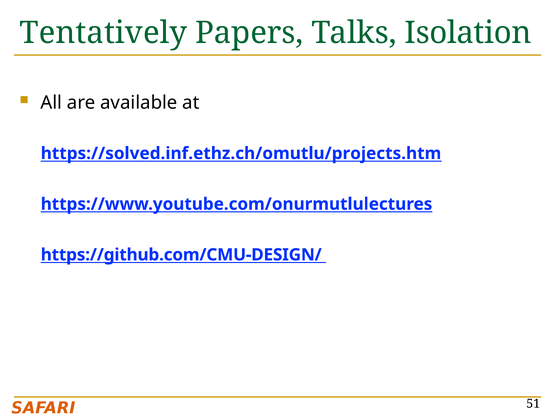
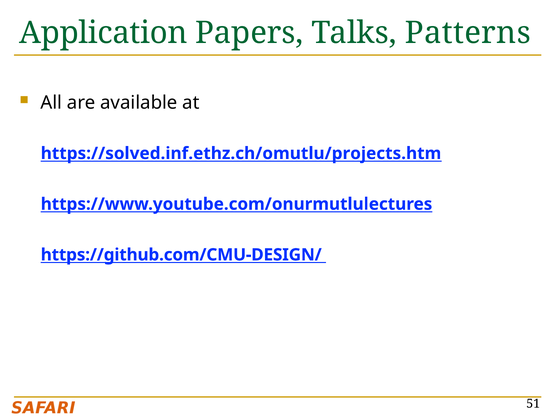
Tentatively: Tentatively -> Application
Isolation: Isolation -> Patterns
